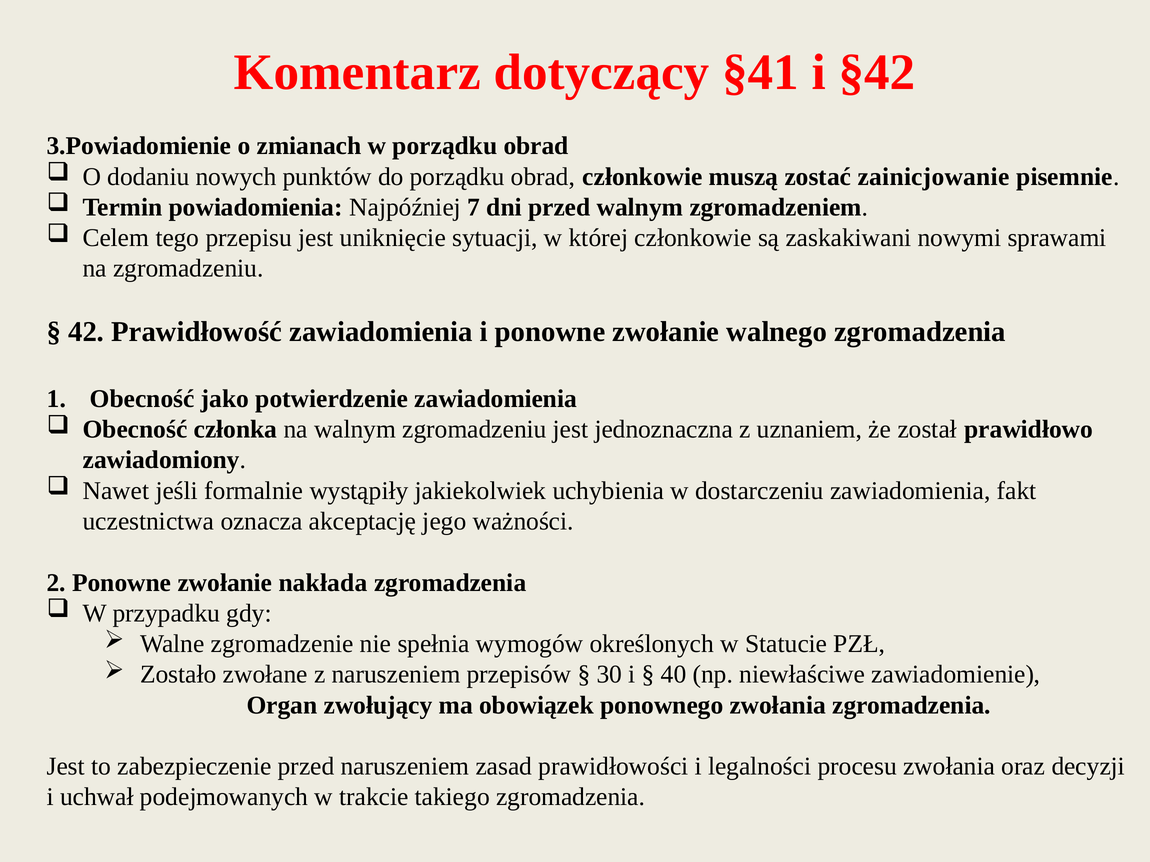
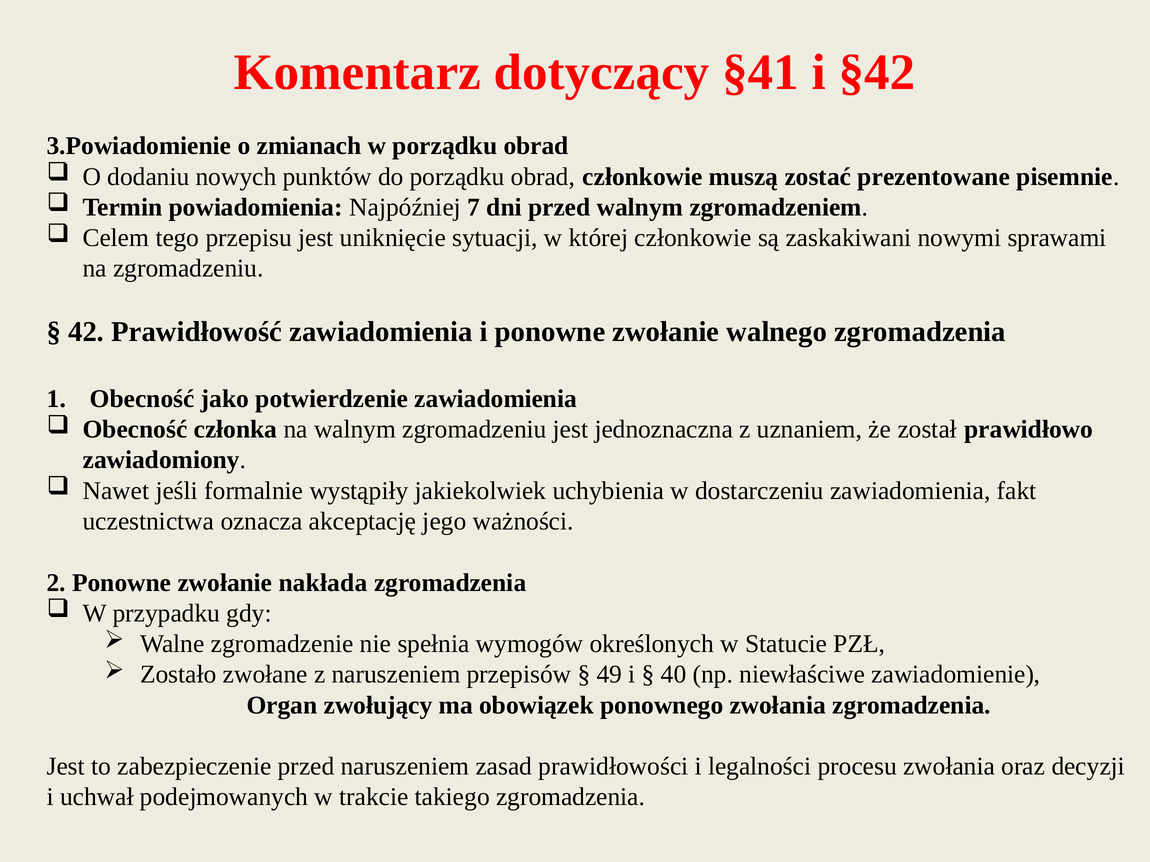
zainicjowanie: zainicjowanie -> prezentowane
30: 30 -> 49
